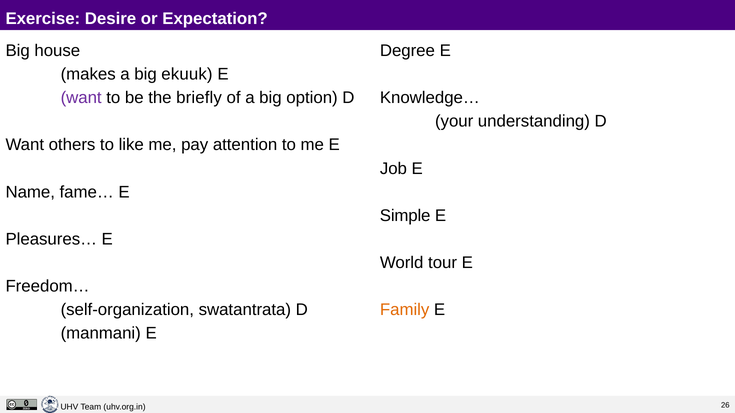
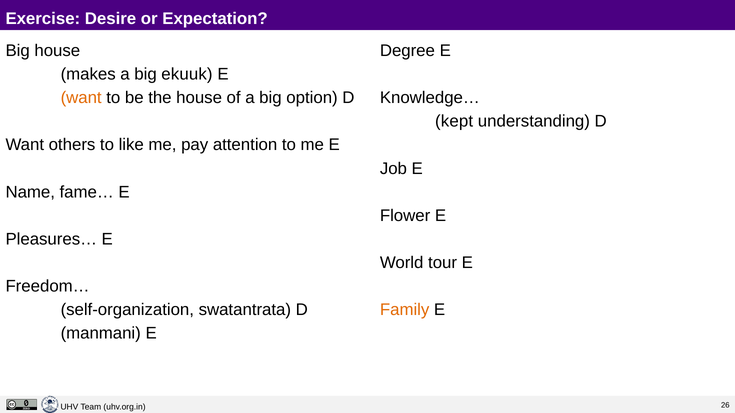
want at (81, 98) colour: purple -> orange
the briefly: briefly -> house
your: your -> kept
Simple: Simple -> Flower
